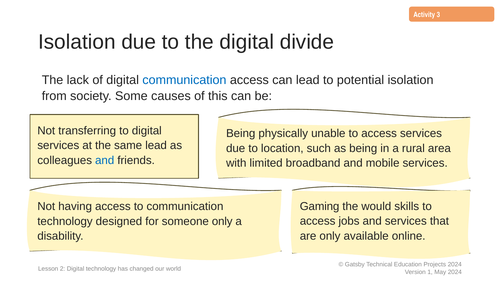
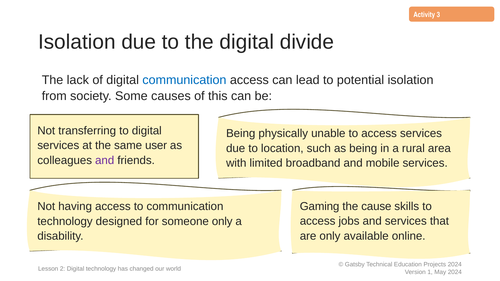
same lead: lead -> user
and at (105, 160) colour: blue -> purple
would: would -> cause
